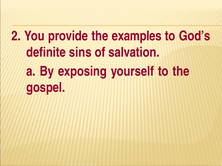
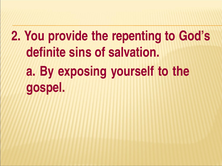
examples: examples -> repenting
